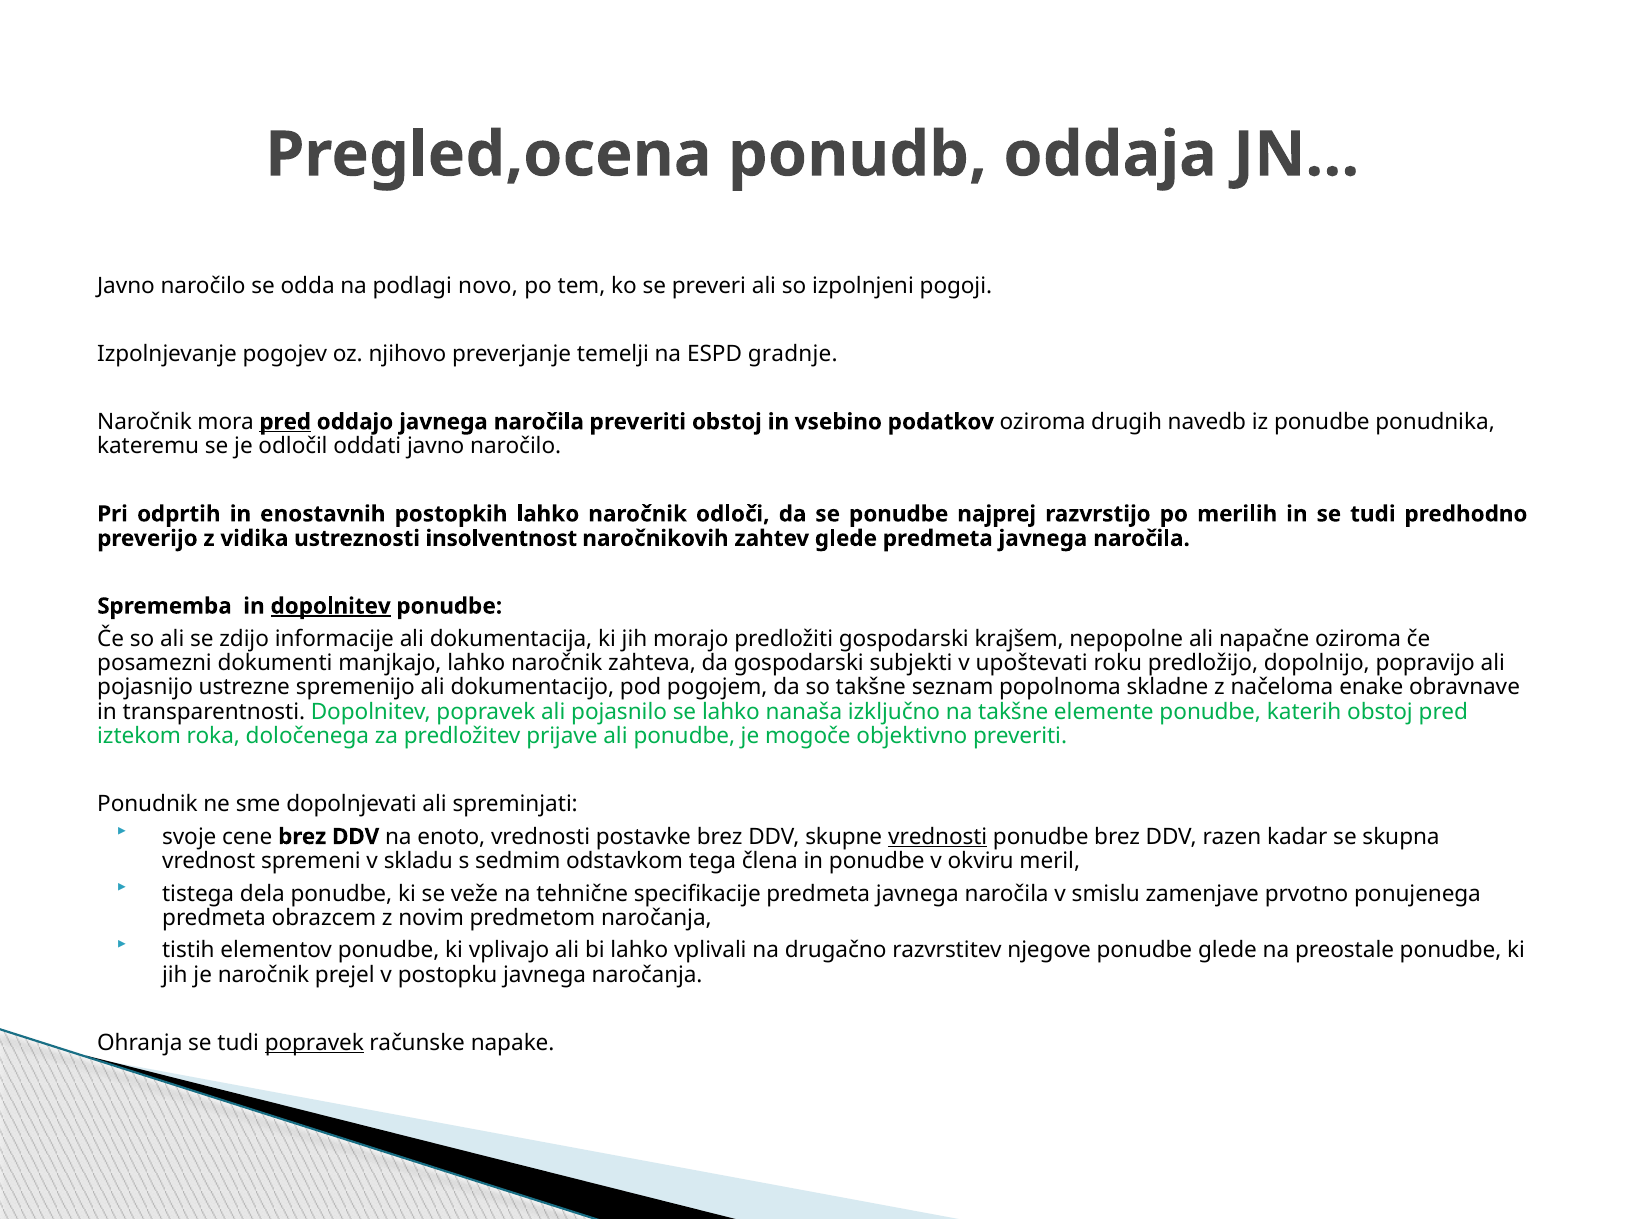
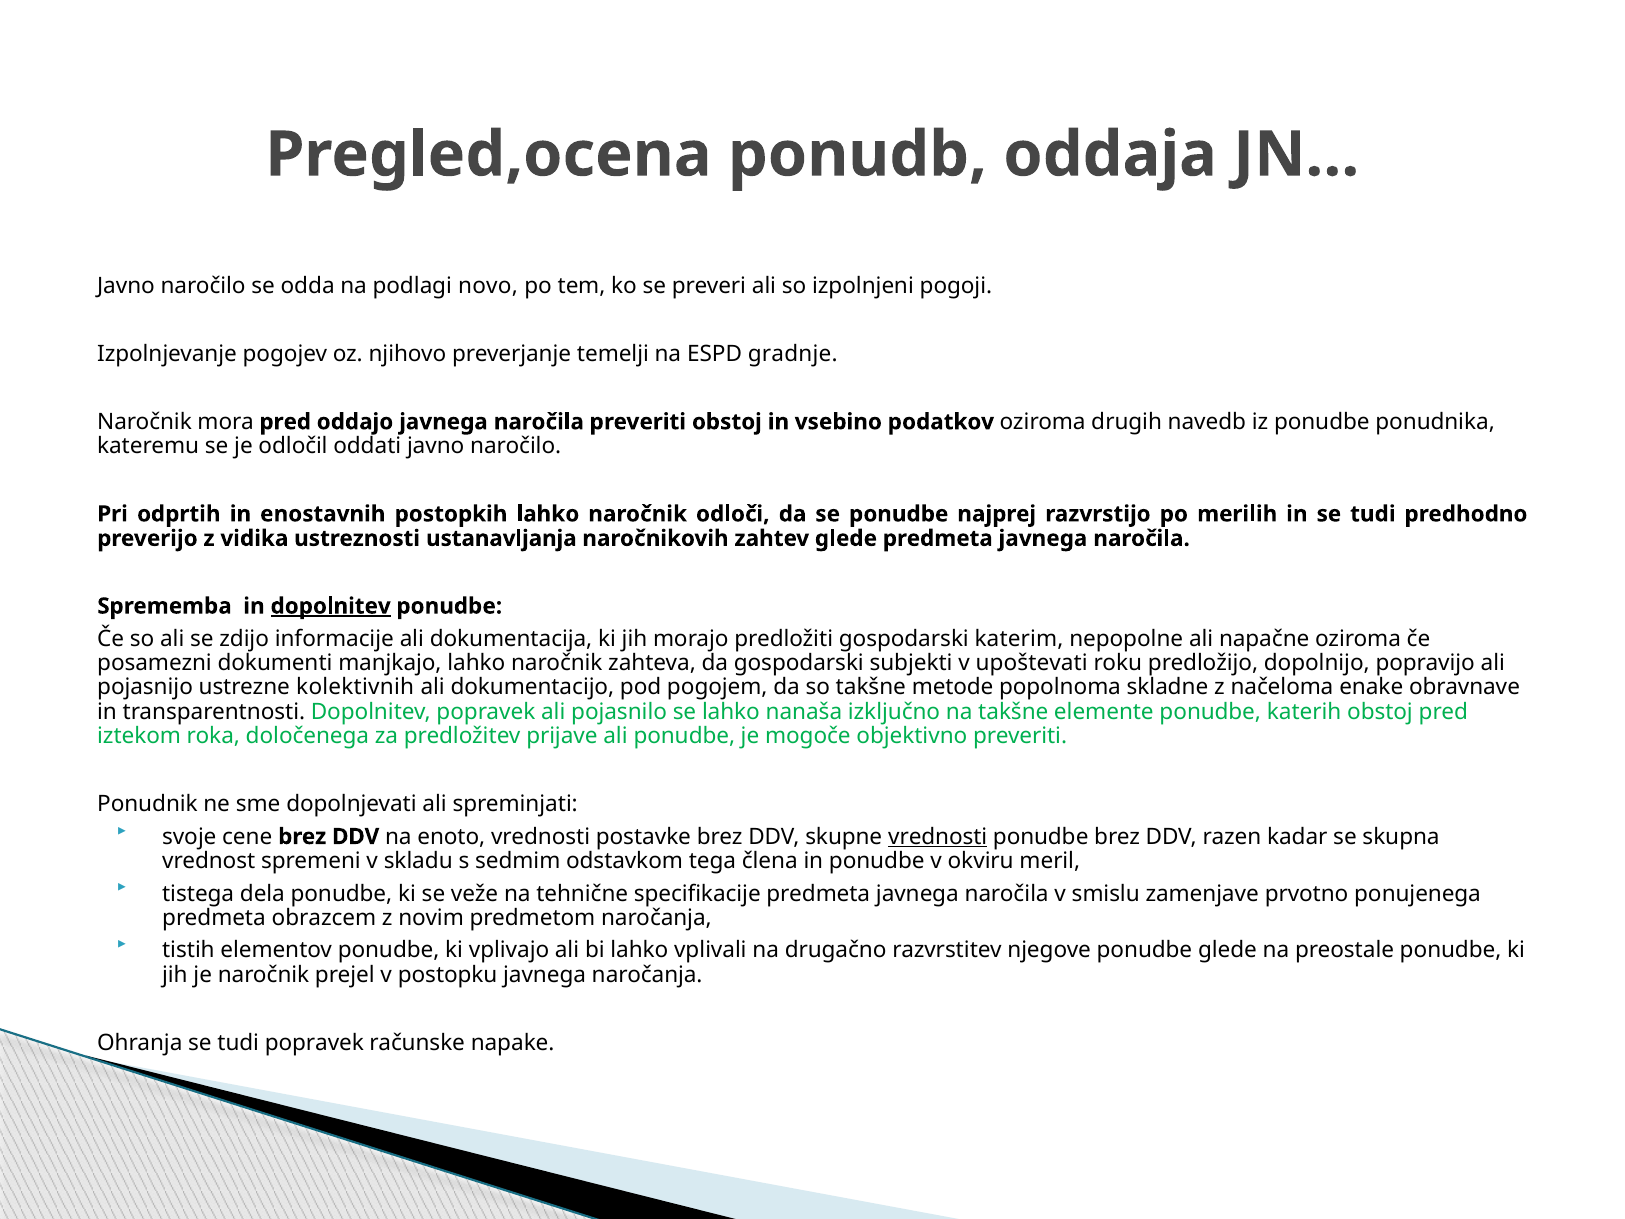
pred at (285, 422) underline: present -> none
insolventnost: insolventnost -> ustanavljanja
krajšem: krajšem -> katerim
spremenijo: spremenijo -> kolektivnih
seznam: seznam -> metode
popravek at (314, 1042) underline: present -> none
